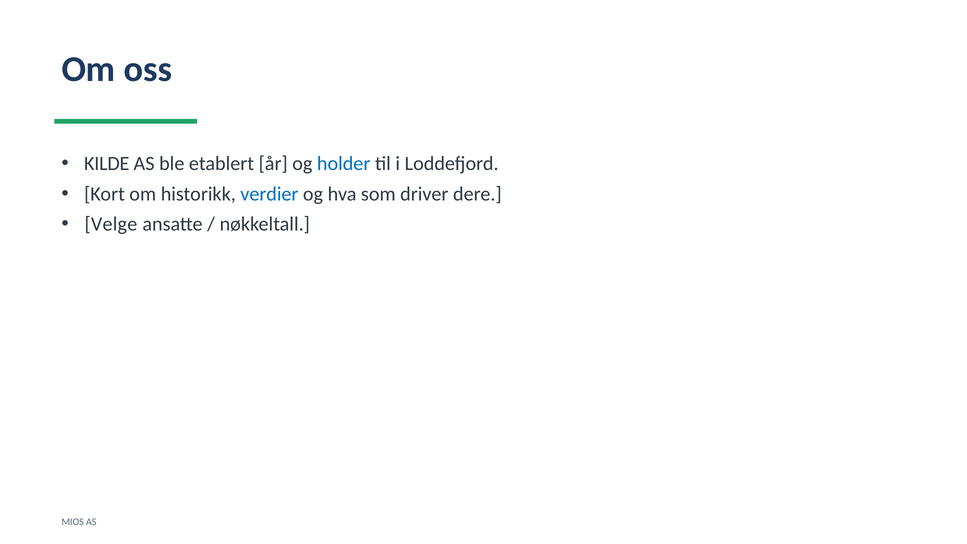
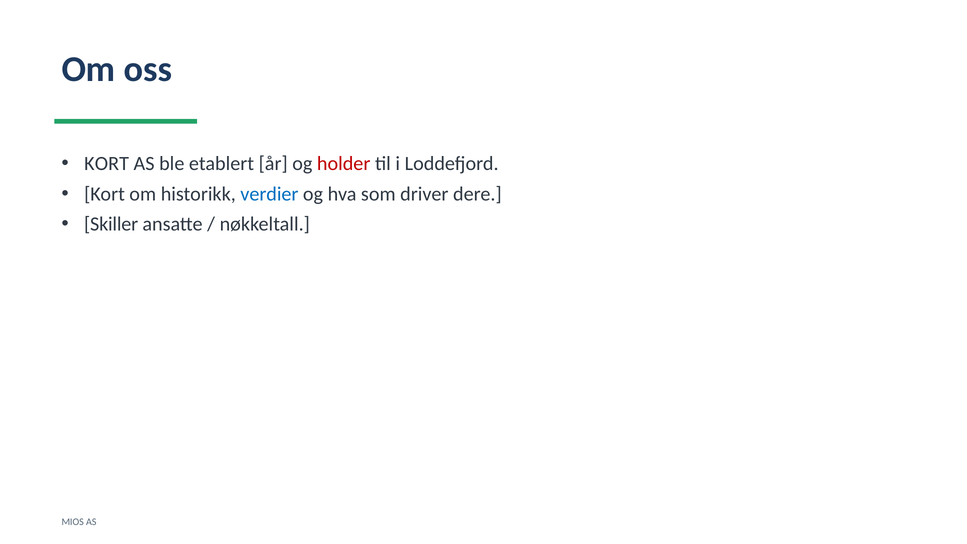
KILDE at (107, 164): KILDE -> KORT
holder colour: blue -> red
Velge: Velge -> Skiller
